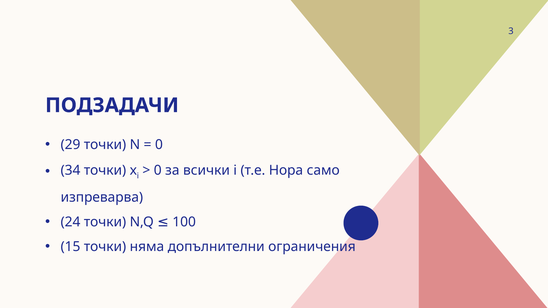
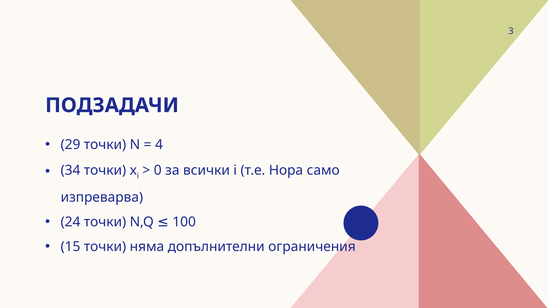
0 at (159, 145): 0 -> 4
